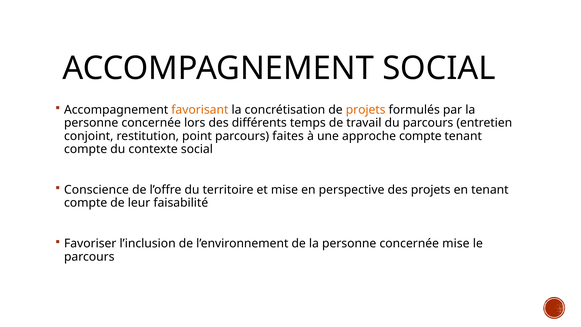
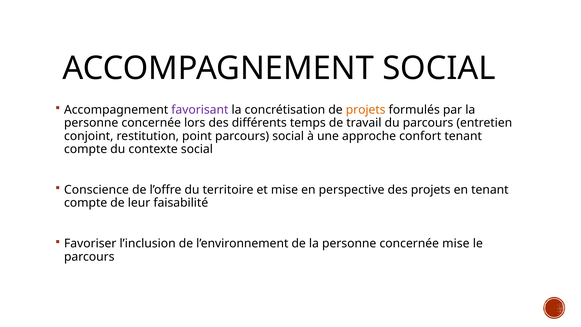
favorisant colour: orange -> purple
parcours faites: faites -> social
approche compte: compte -> confort
